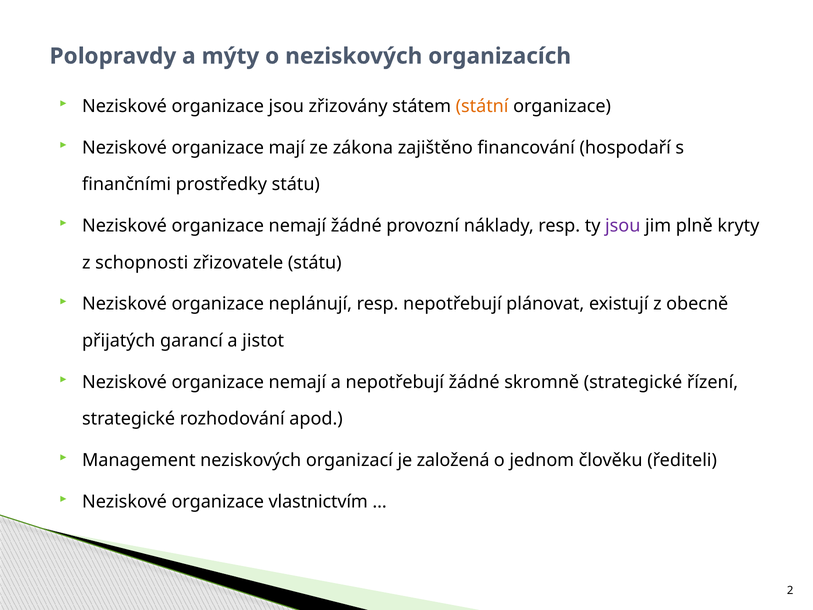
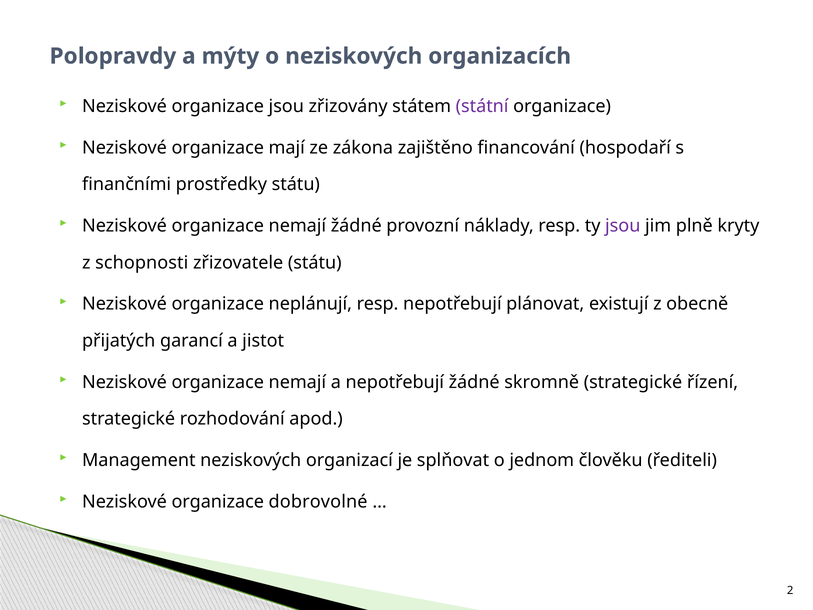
státní colour: orange -> purple
založená: založená -> splňovat
vlastnictvím: vlastnictvím -> dobrovolné
